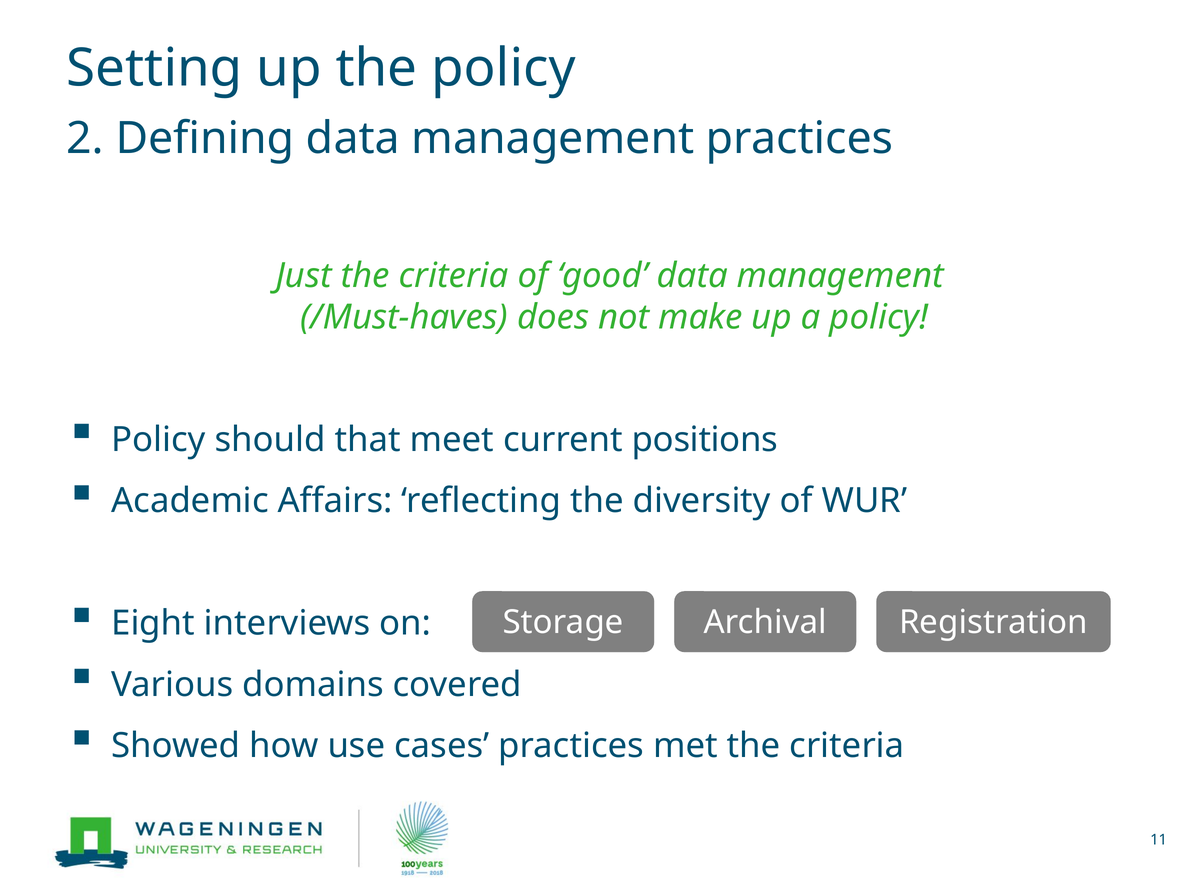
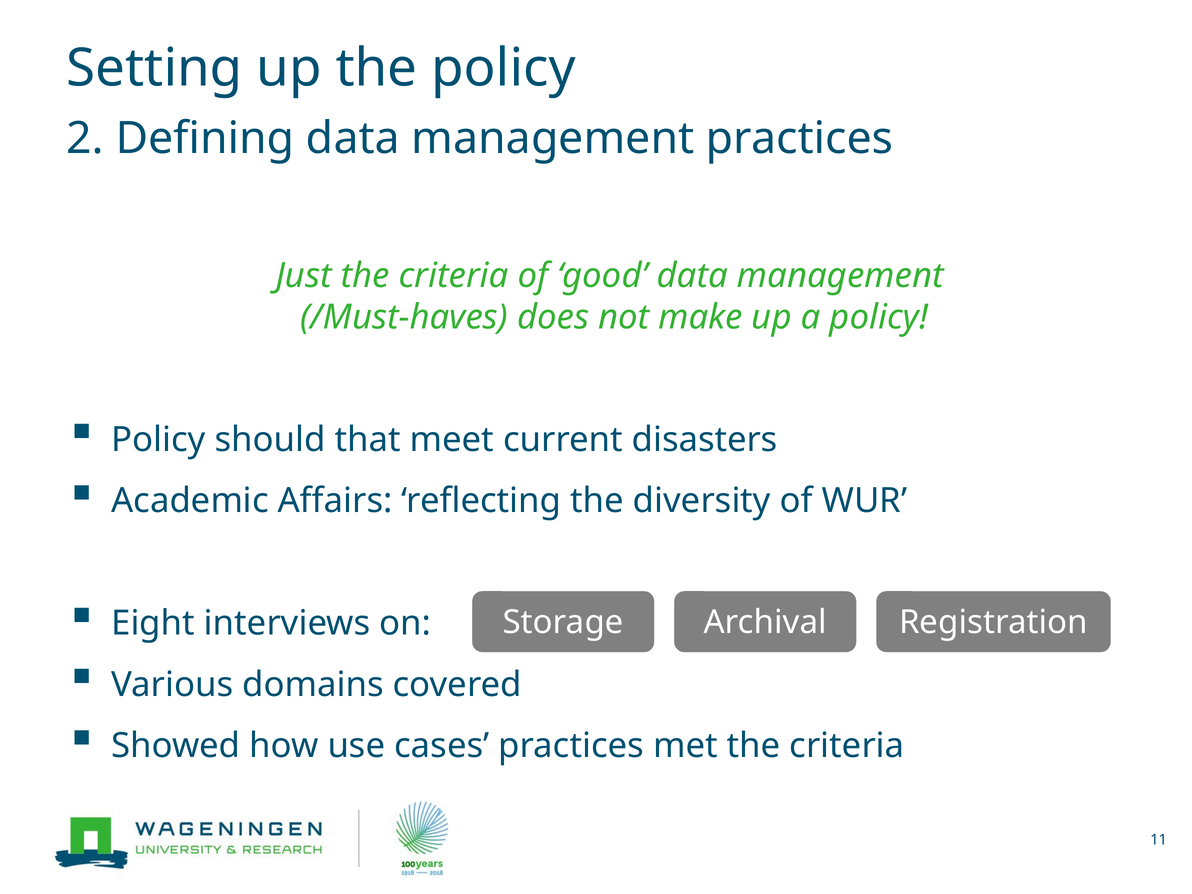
positions: positions -> disasters
